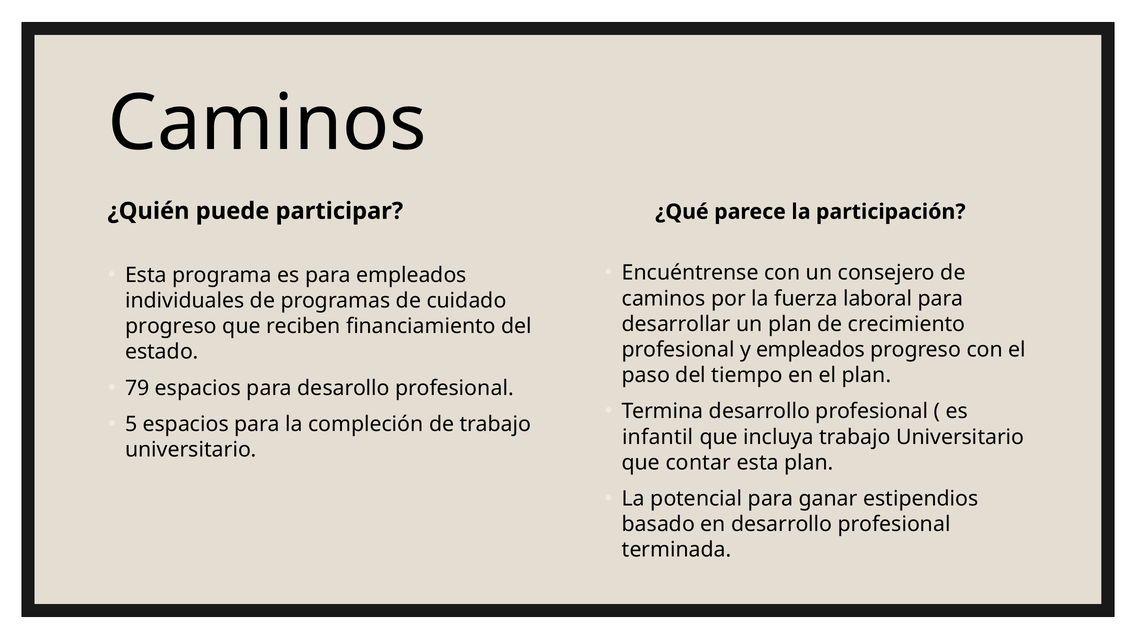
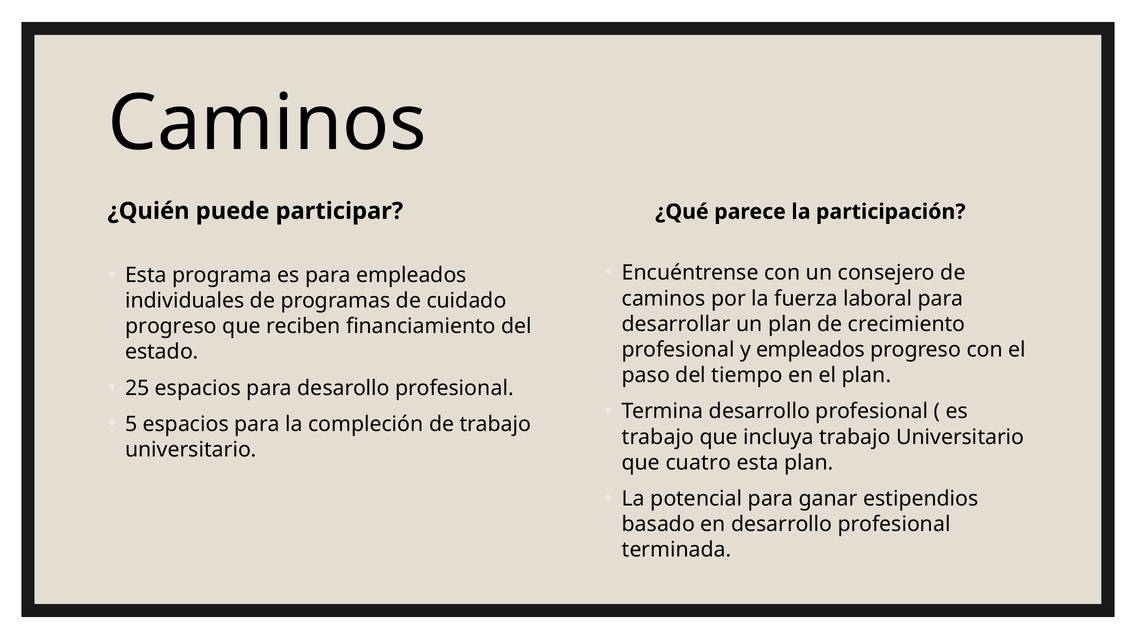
79: 79 -> 25
infantil at (658, 437): infantil -> trabajo
contar: contar -> cuatro
